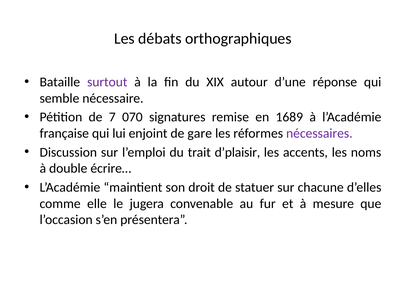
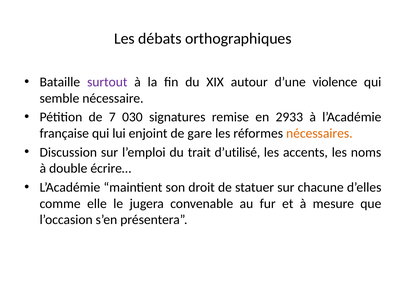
réponse: réponse -> violence
070: 070 -> 030
1689: 1689 -> 2933
nécessaires colour: purple -> orange
d’plaisir: d’plaisir -> d’utilisé
